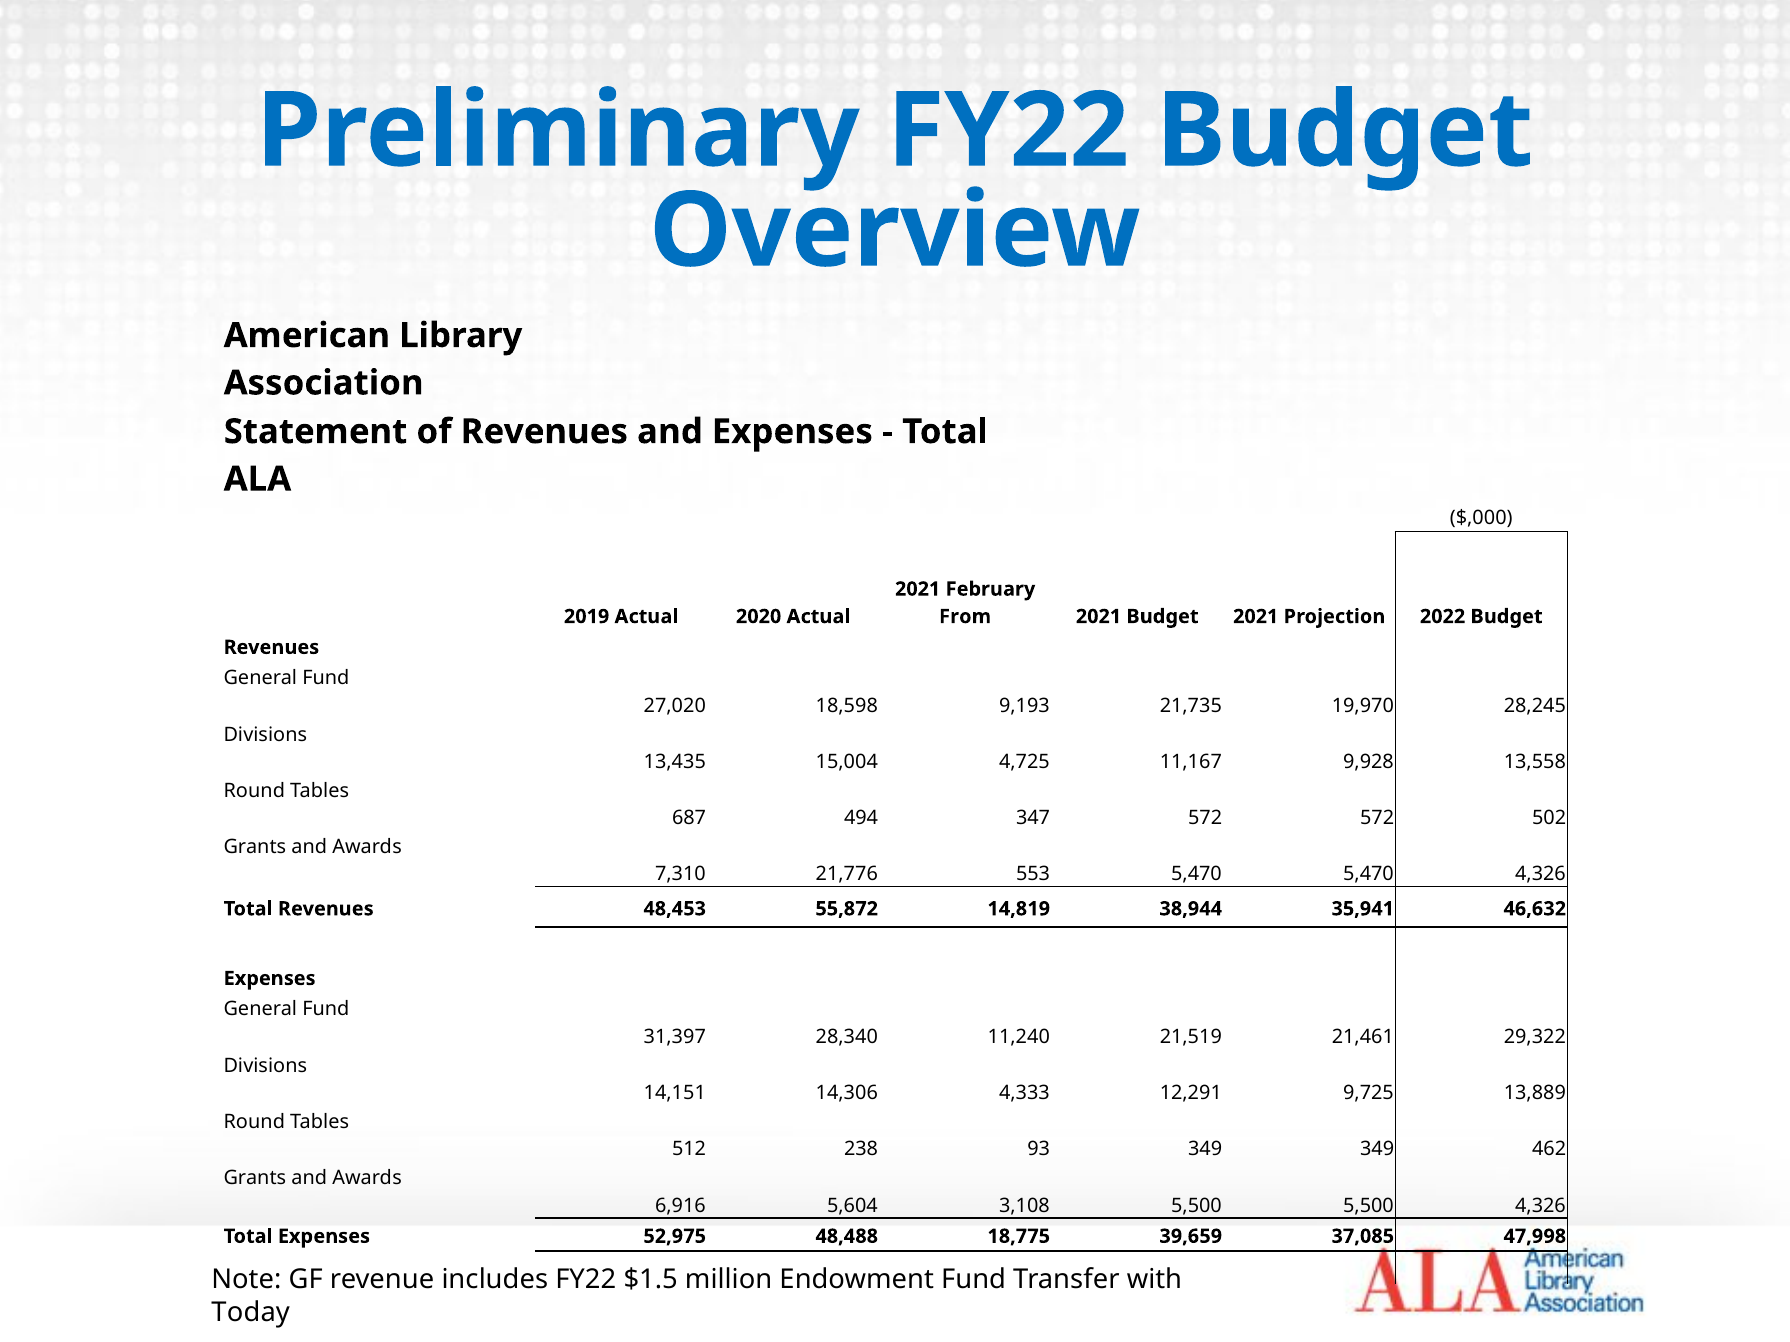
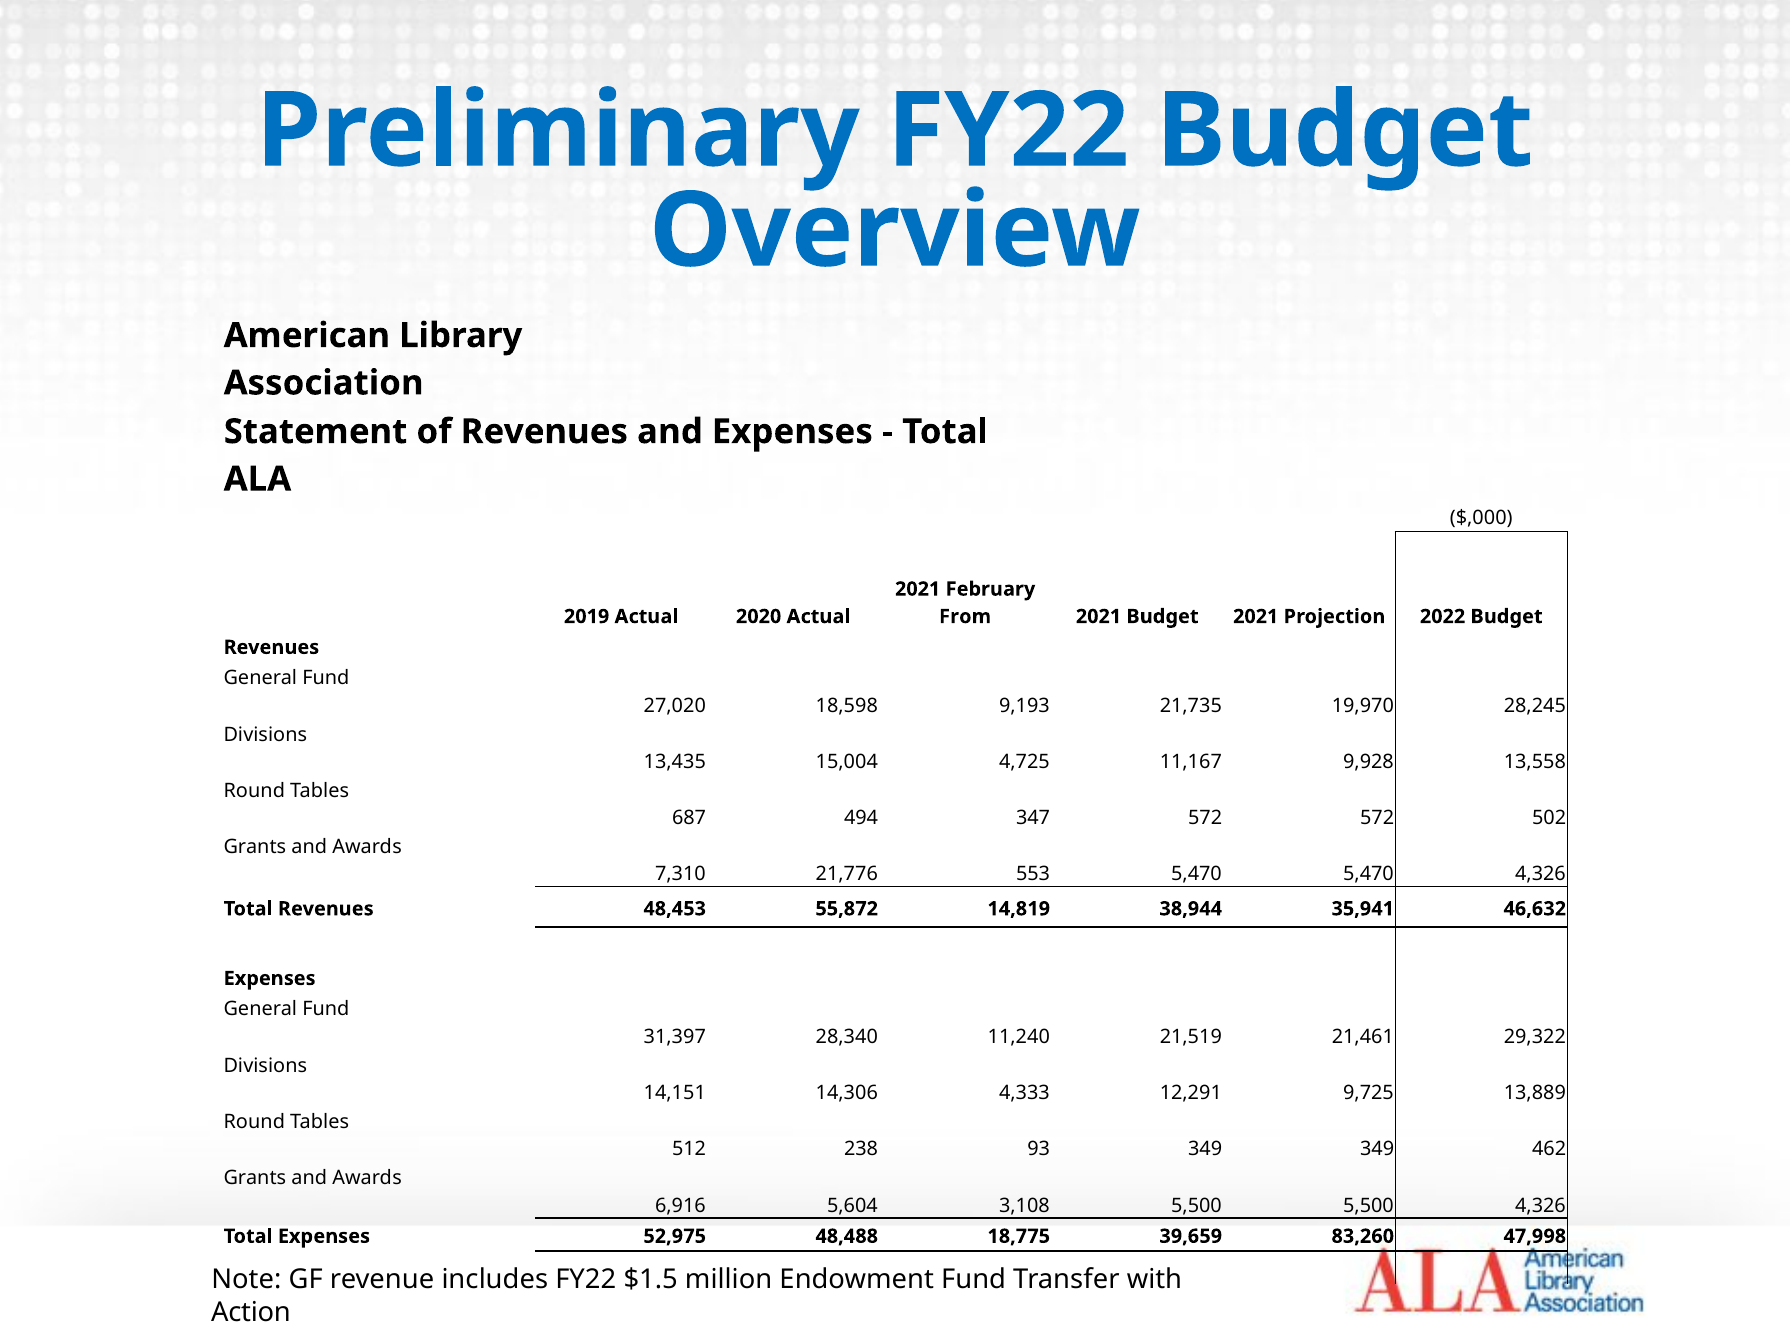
37,085: 37,085 -> 83,260
Today: Today -> Action
